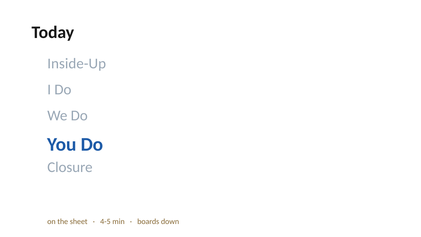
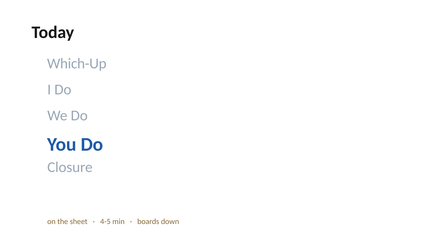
Inside-Up: Inside-Up -> Which-Up
